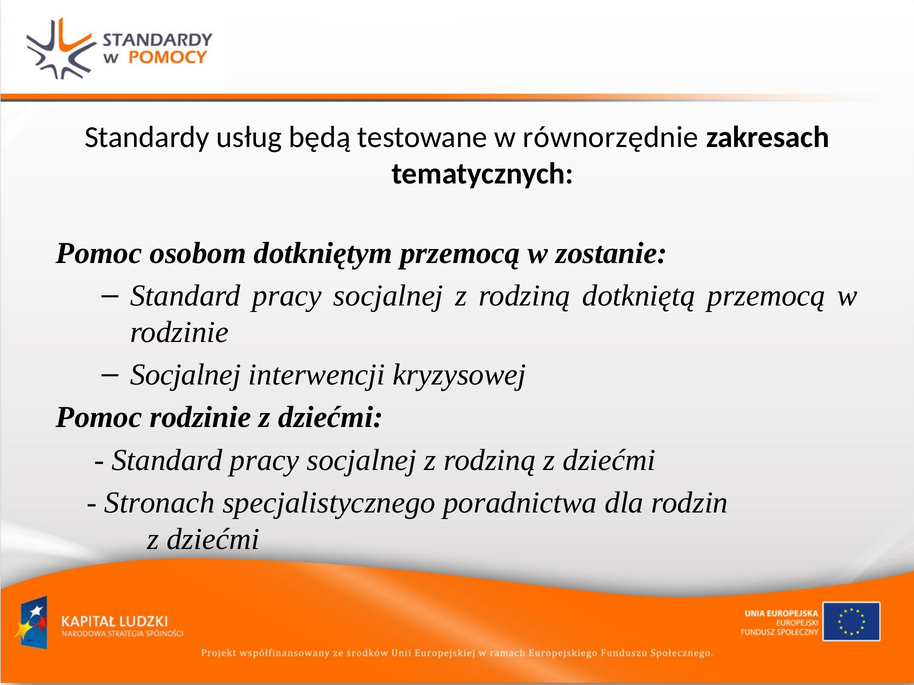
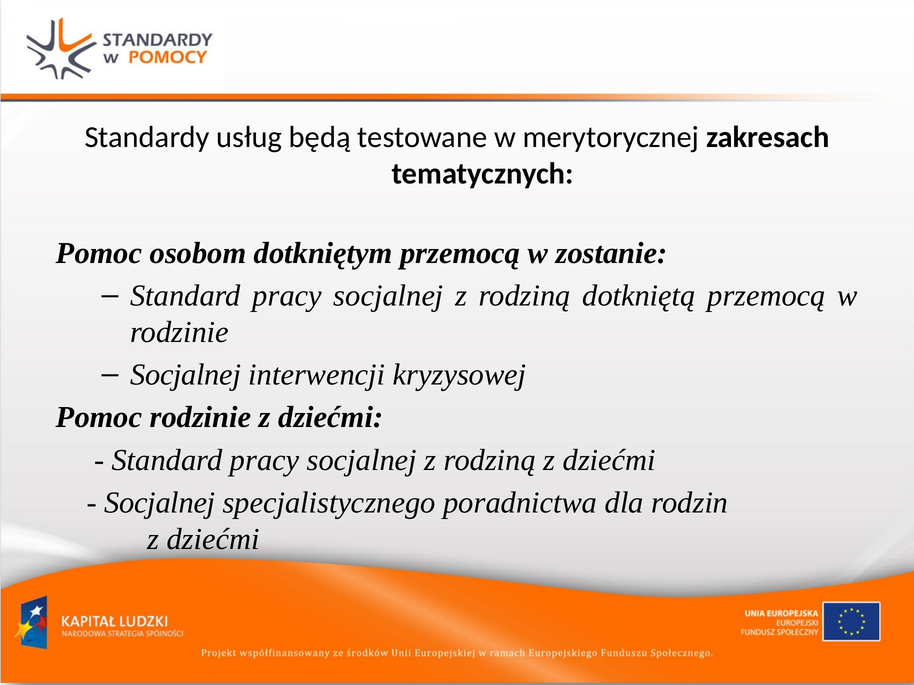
równorzędnie: równorzędnie -> merytorycznej
Stronach at (160, 503): Stronach -> Socjalnej
